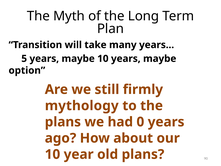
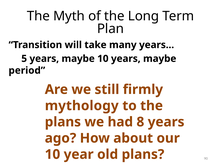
option: option -> period
0: 0 -> 8
